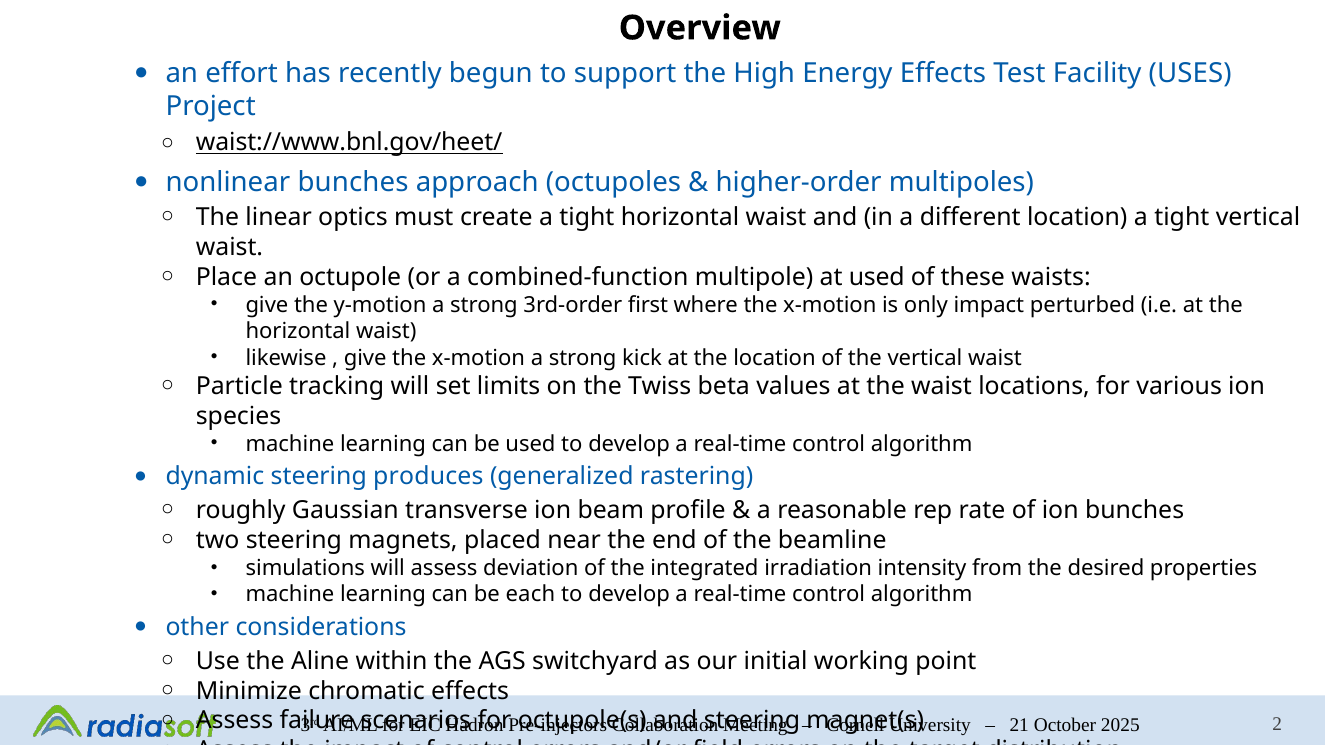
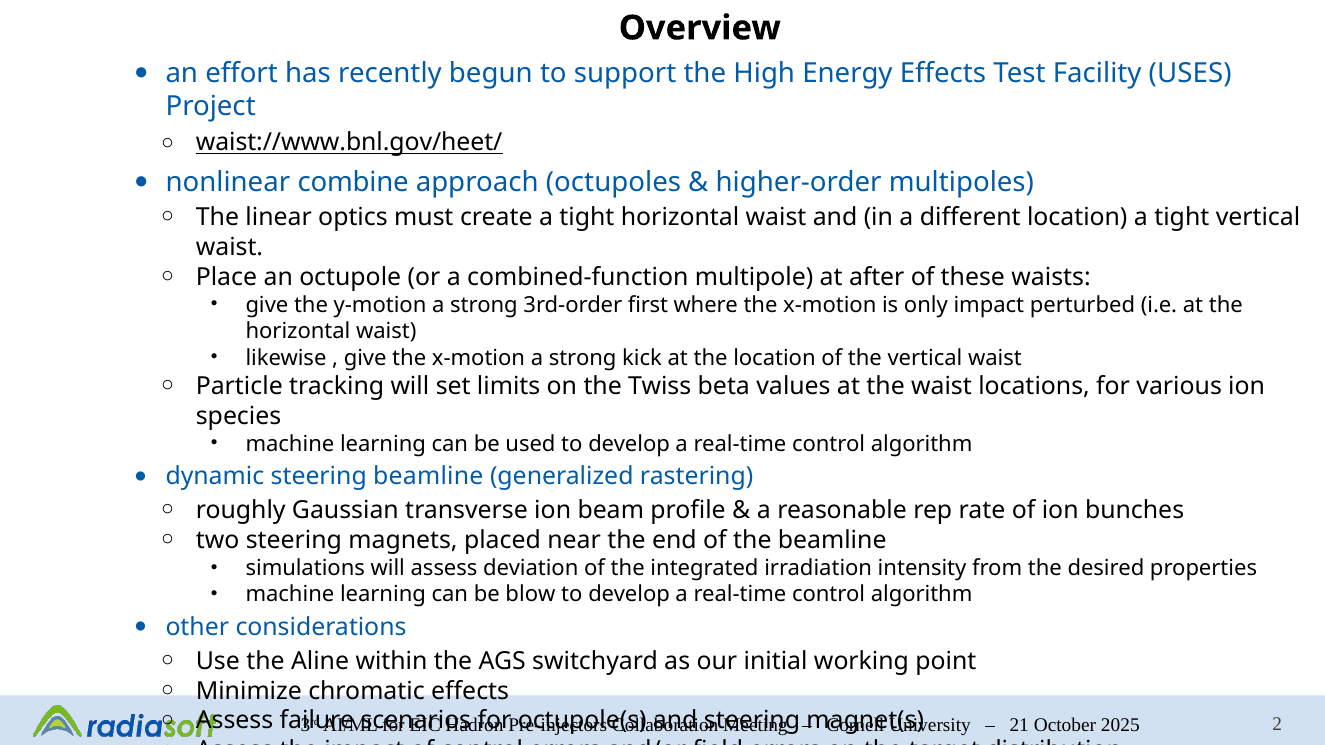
nonlinear bunches: bunches -> combine
at used: used -> after
steering produces: produces -> beamline
each: each -> blow
